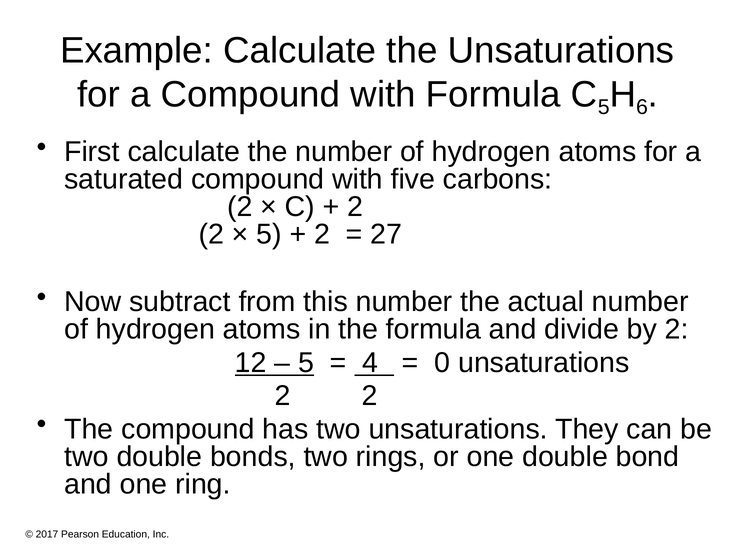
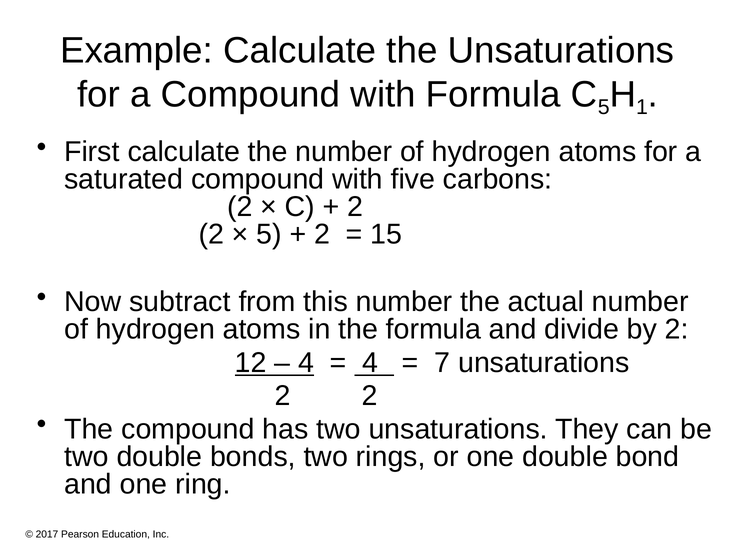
6: 6 -> 1
27: 27 -> 15
5 at (306, 362): 5 -> 4
0: 0 -> 7
